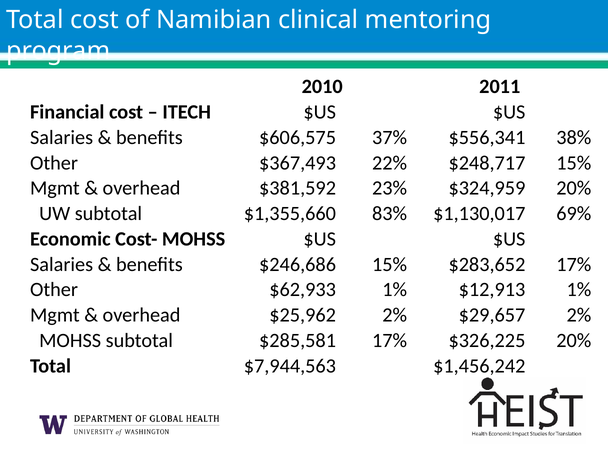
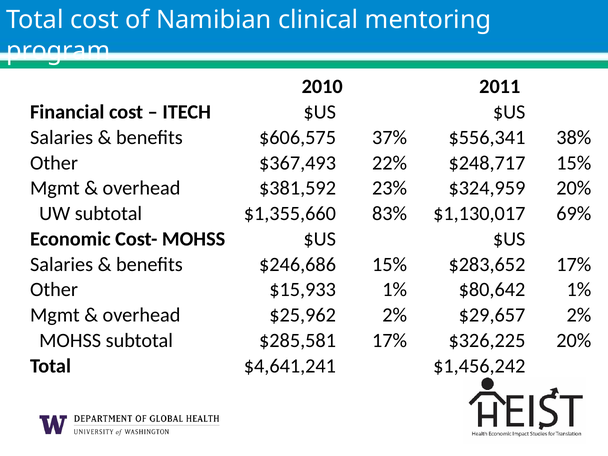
$62,933: $62,933 -> $15,933
$12,913: $12,913 -> $80,642
$7,944,563: $7,944,563 -> $4,641,241
